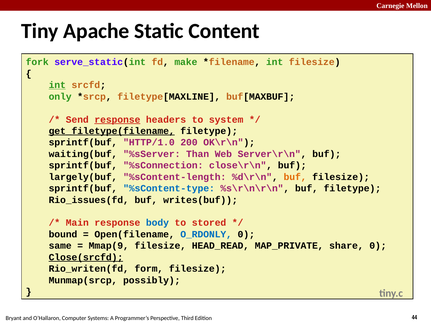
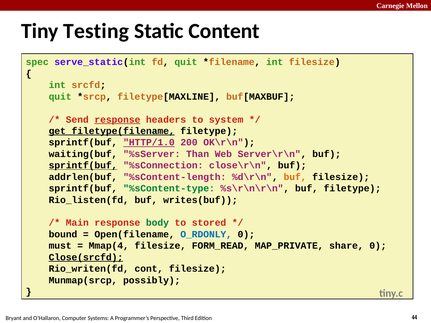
Apache: Apache -> Testing
fork: fork -> spec
fd make: make -> quit
int at (57, 85) underline: present -> none
only at (60, 97): only -> quit
HTTP/1.0 underline: none -> present
sprintf(buf at (83, 166) underline: none -> present
largely(buf: largely(buf -> addrlen(buf
%sContent-type colour: blue -> green
Rio_issues(fd: Rio_issues(fd -> Rio_listen(fd
body colour: blue -> green
same: same -> must
Mmap(9: Mmap(9 -> Mmap(4
HEAD_READ: HEAD_READ -> FORM_READ
form: form -> cont
